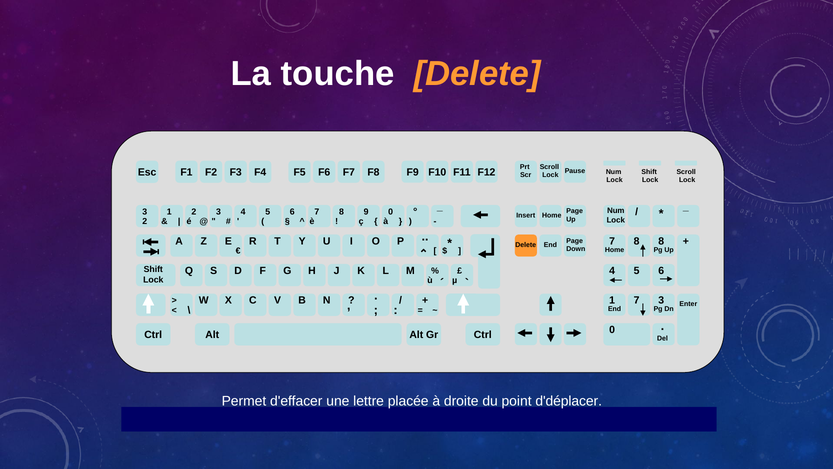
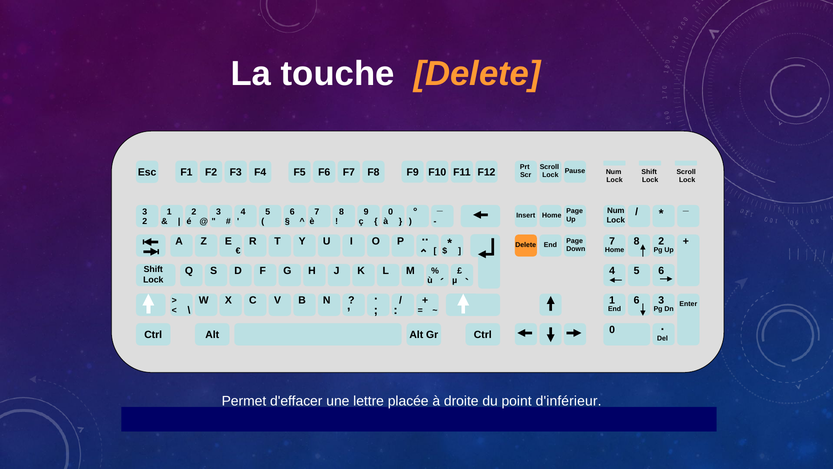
8 8: 8 -> 2
1 7: 7 -> 6
d'déplacer: d'déplacer -> d'inférieur
